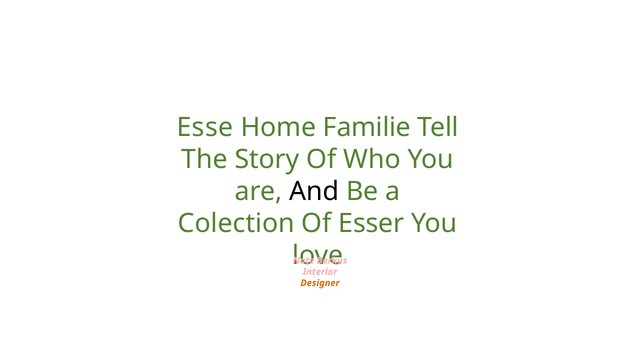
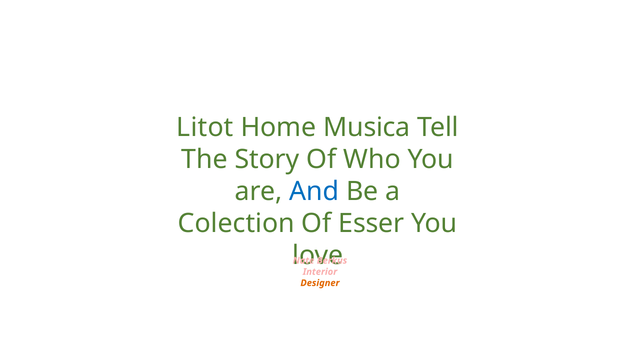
Esse: Esse -> Litot
Familie: Familie -> Musica
And colour: black -> blue
